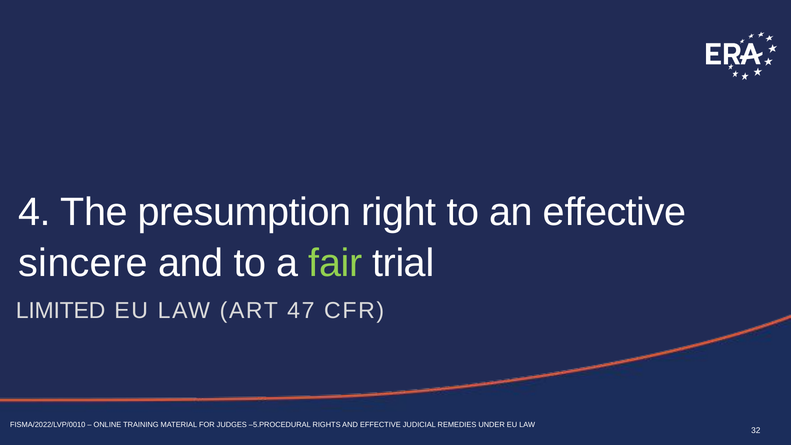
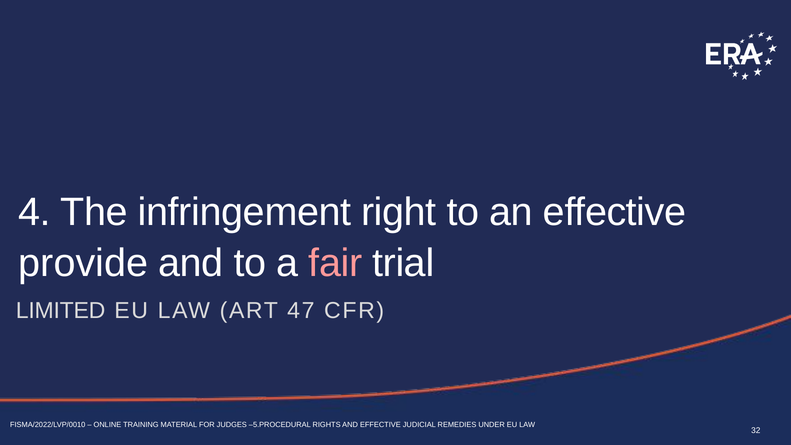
presumption: presumption -> infringement
sincere: sincere -> provide
fair colour: light green -> pink
